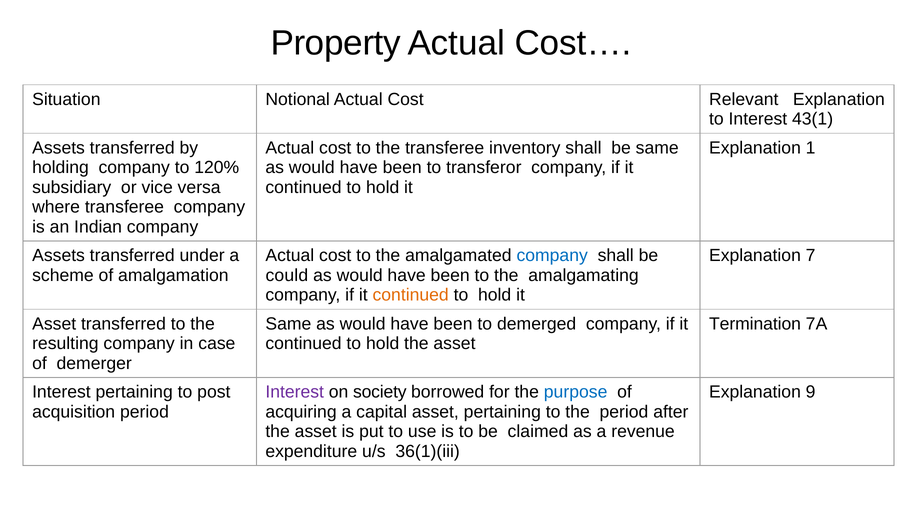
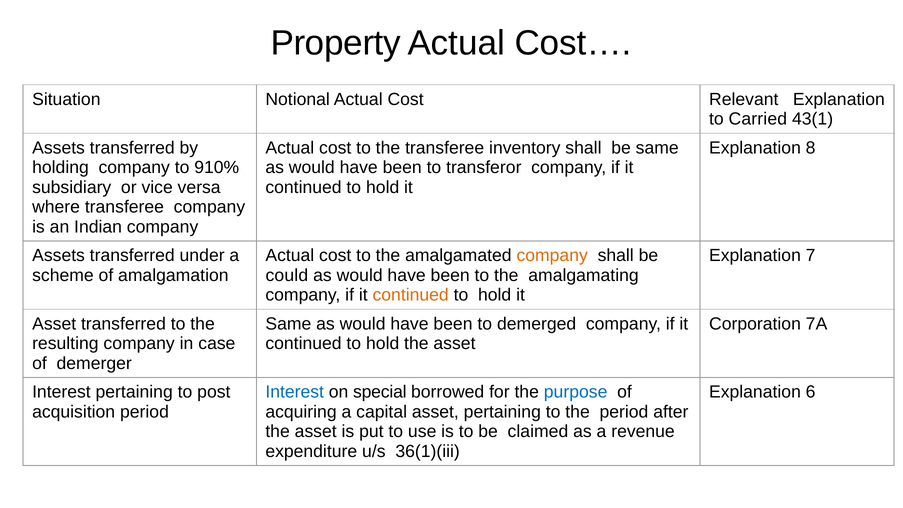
to Interest: Interest -> Carried
1: 1 -> 8
120%: 120% -> 910%
company at (552, 256) colour: blue -> orange
Termination: Termination -> Corporation
Interest at (295, 392) colour: purple -> blue
society: society -> special
9: 9 -> 6
